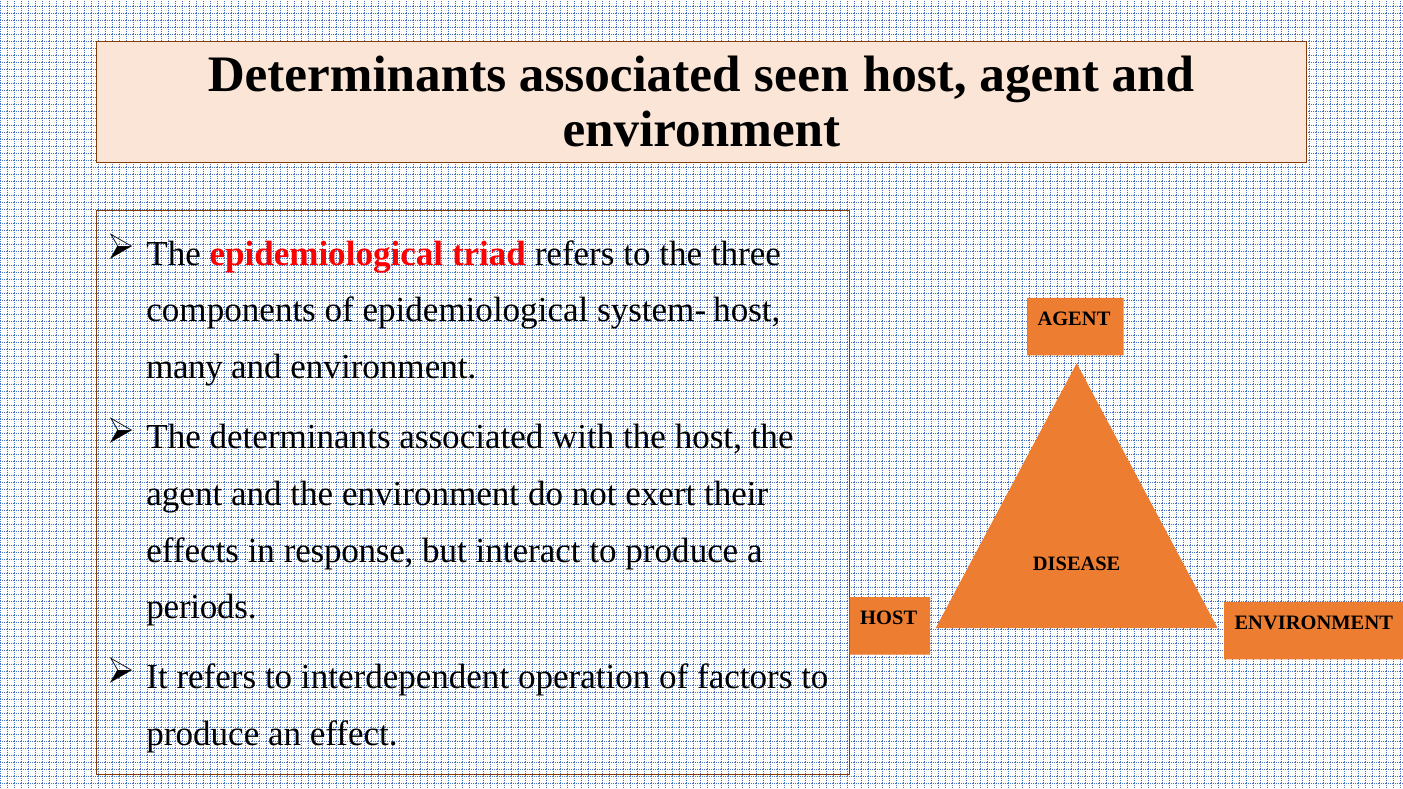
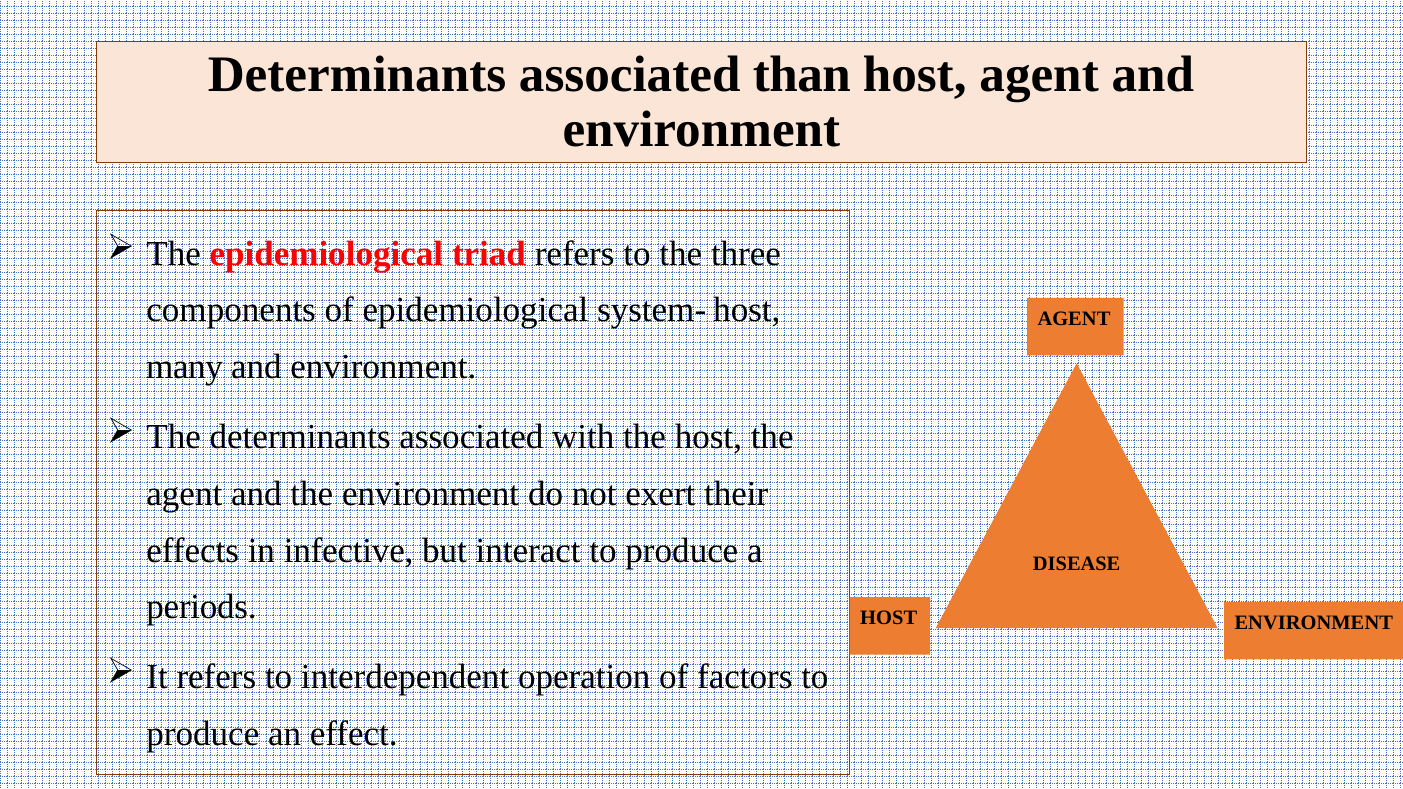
seen: seen -> than
response: response -> infective
